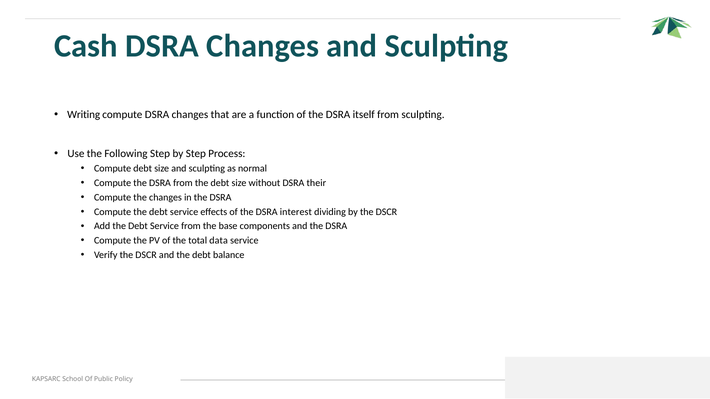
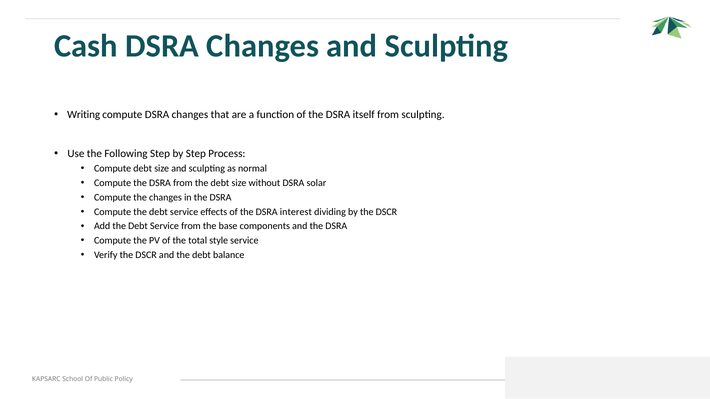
their: their -> solar
data: data -> style
